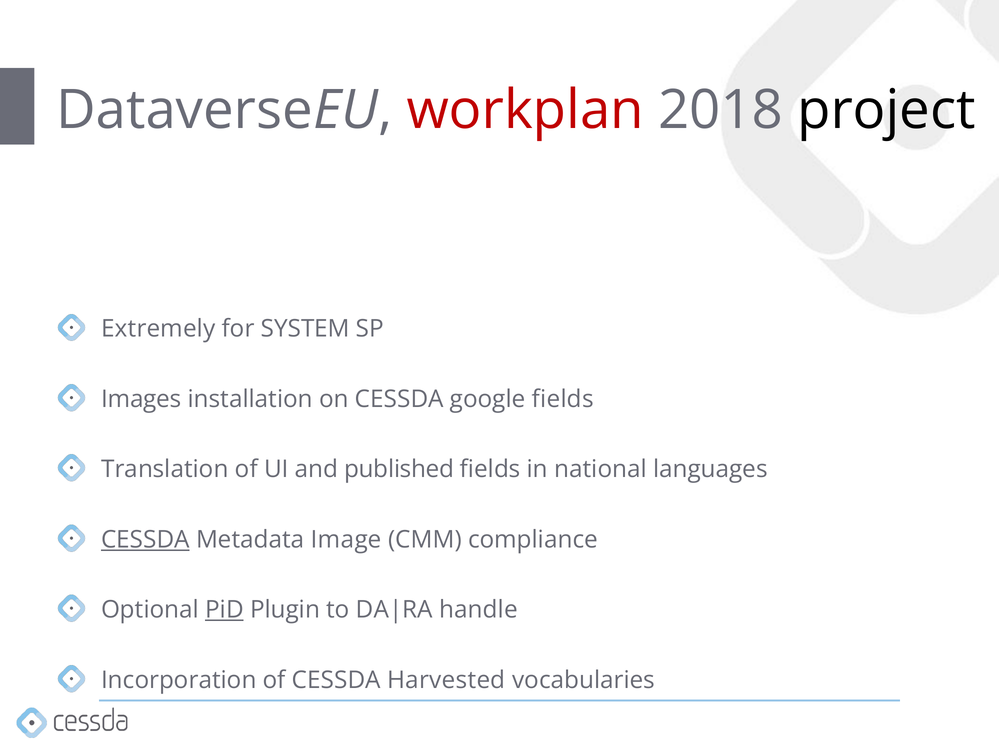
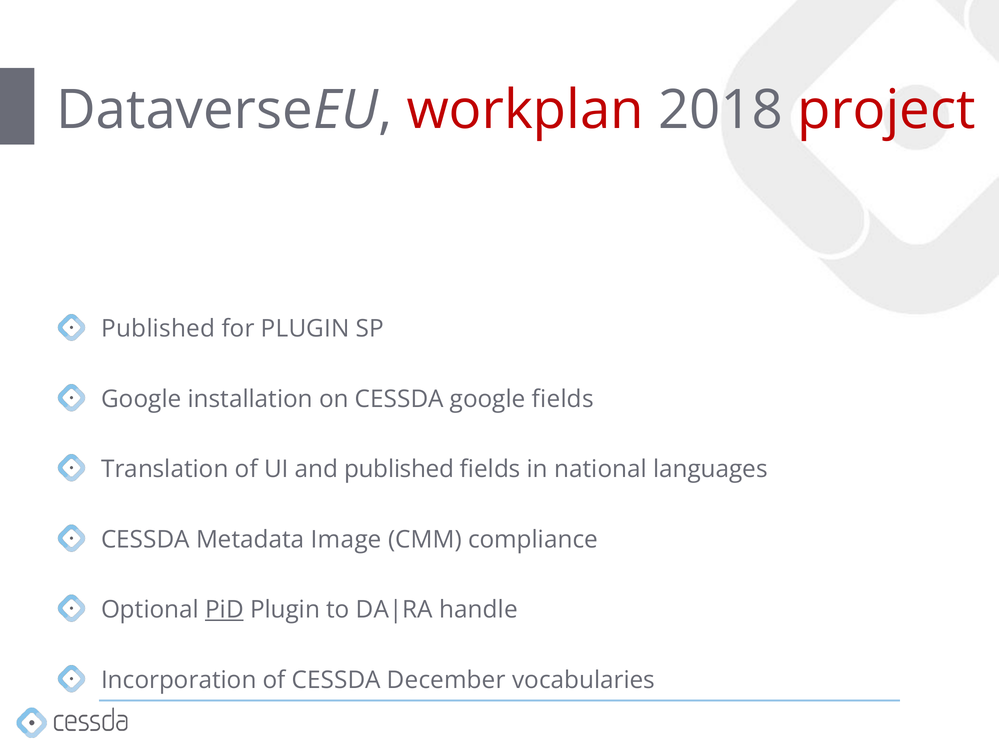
project colour: black -> red
Extremely at (158, 329): Extremely -> Published
for SYSTEM: SYSTEM -> PLUGIN
Images at (141, 399): Images -> Google
CESSDA at (145, 540) underline: present -> none
Harvested: Harvested -> December
